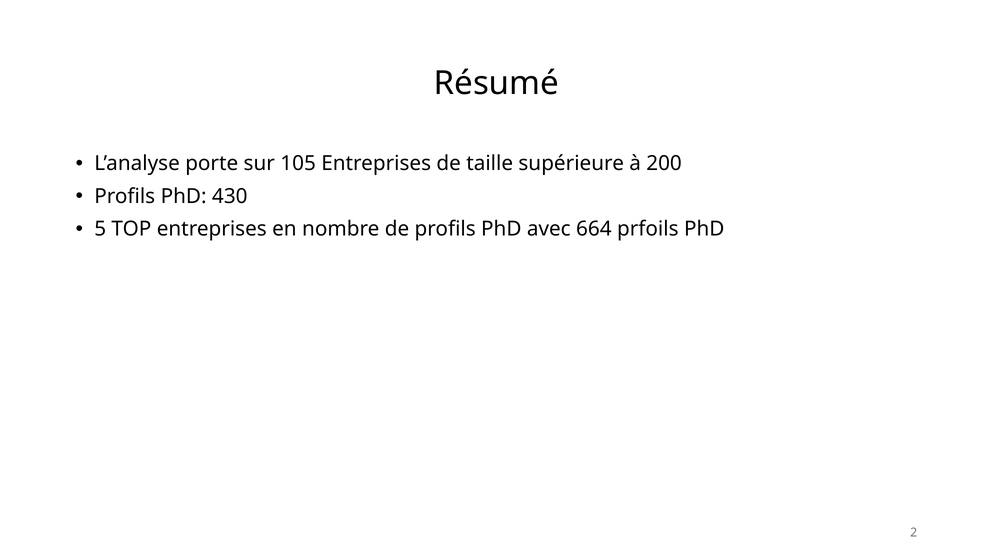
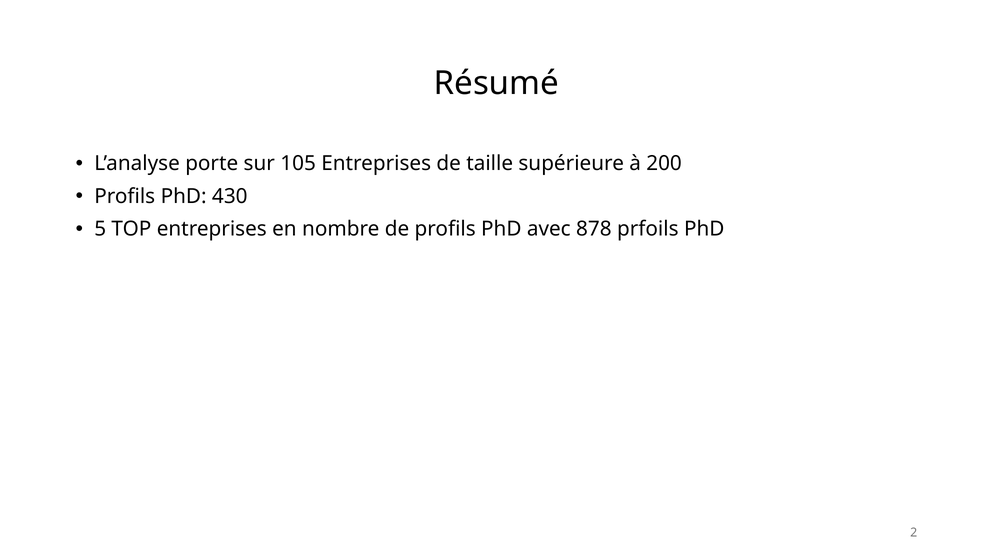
664: 664 -> 878
